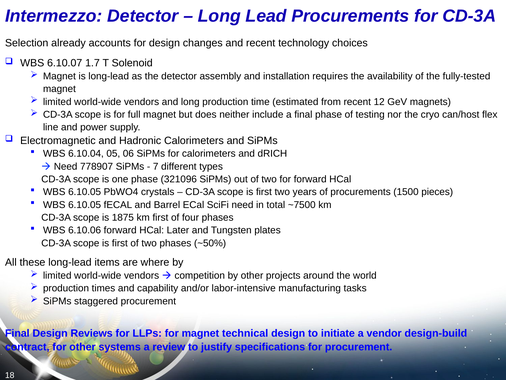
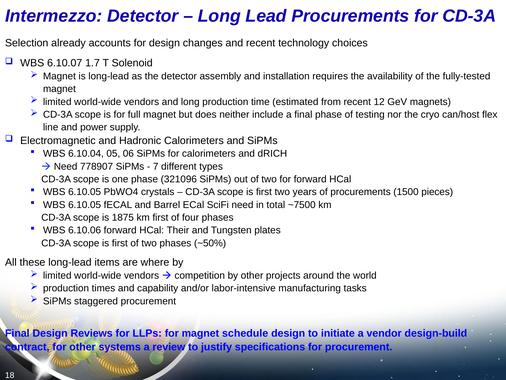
Later: Later -> Their
technical: technical -> schedule
